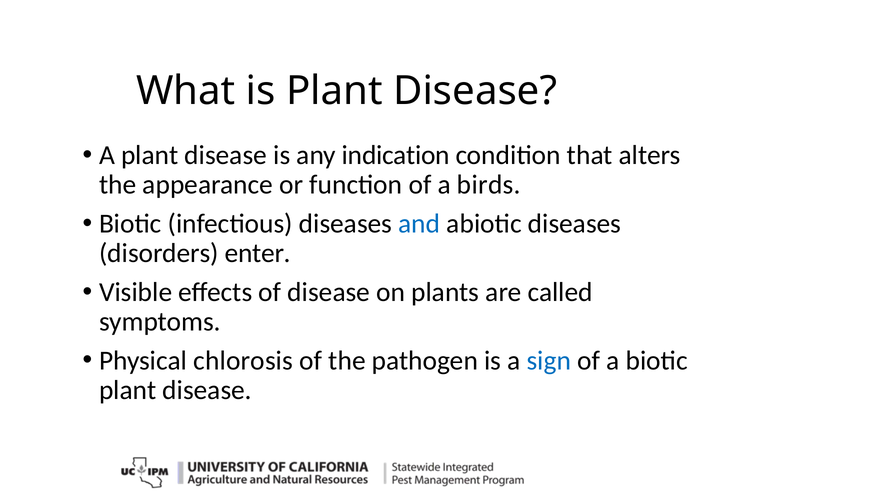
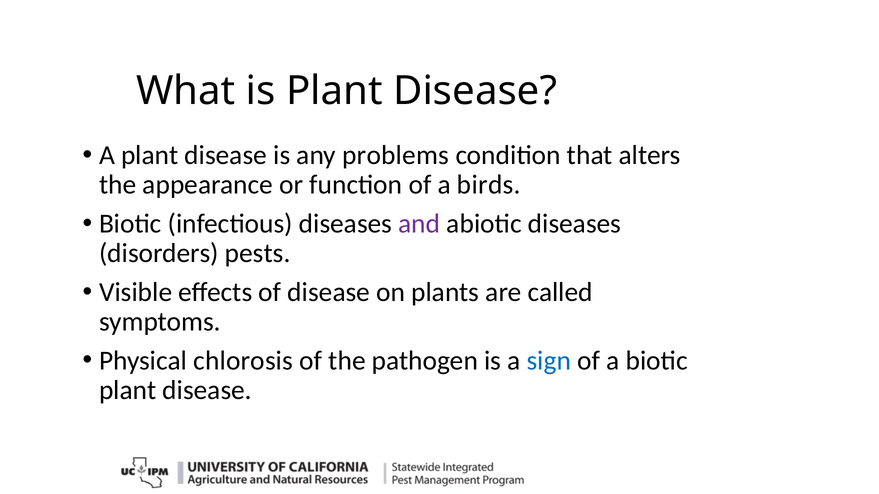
indication: indication -> problems
and colour: blue -> purple
enter: enter -> pests
